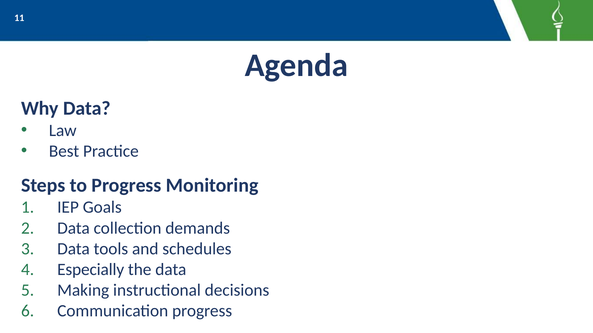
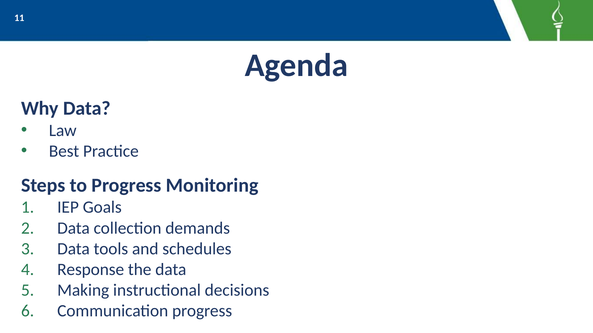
Especially: Especially -> Response
